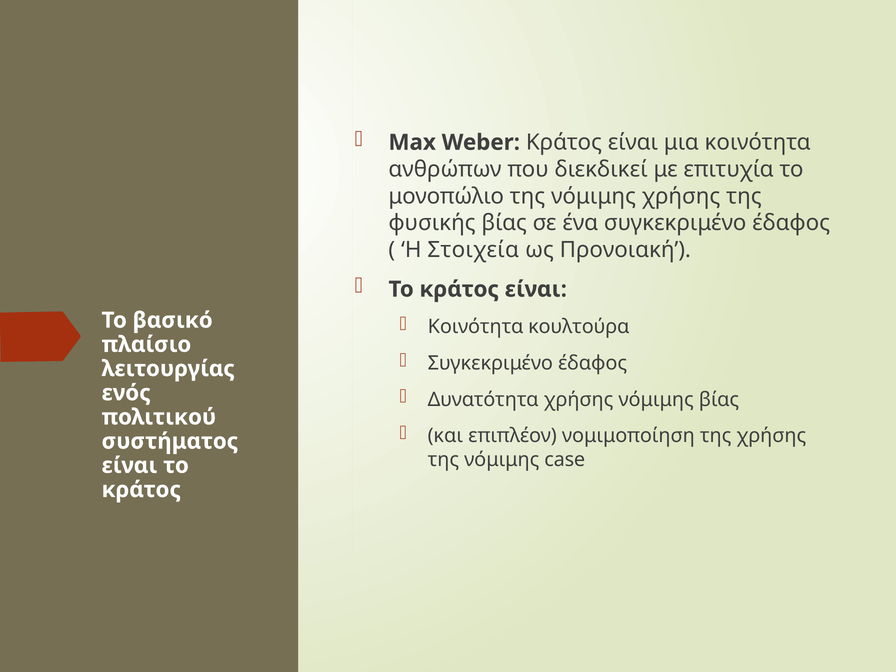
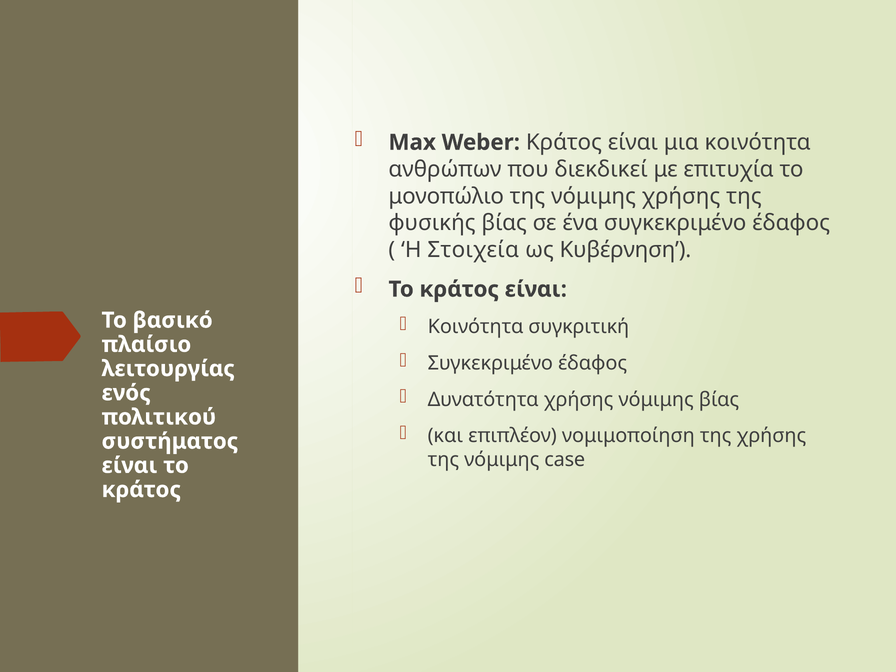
Προνοιακή: Προνοιακή -> Κυβέρνηση
κουλτούρα: κουλτούρα -> συγκριτική
